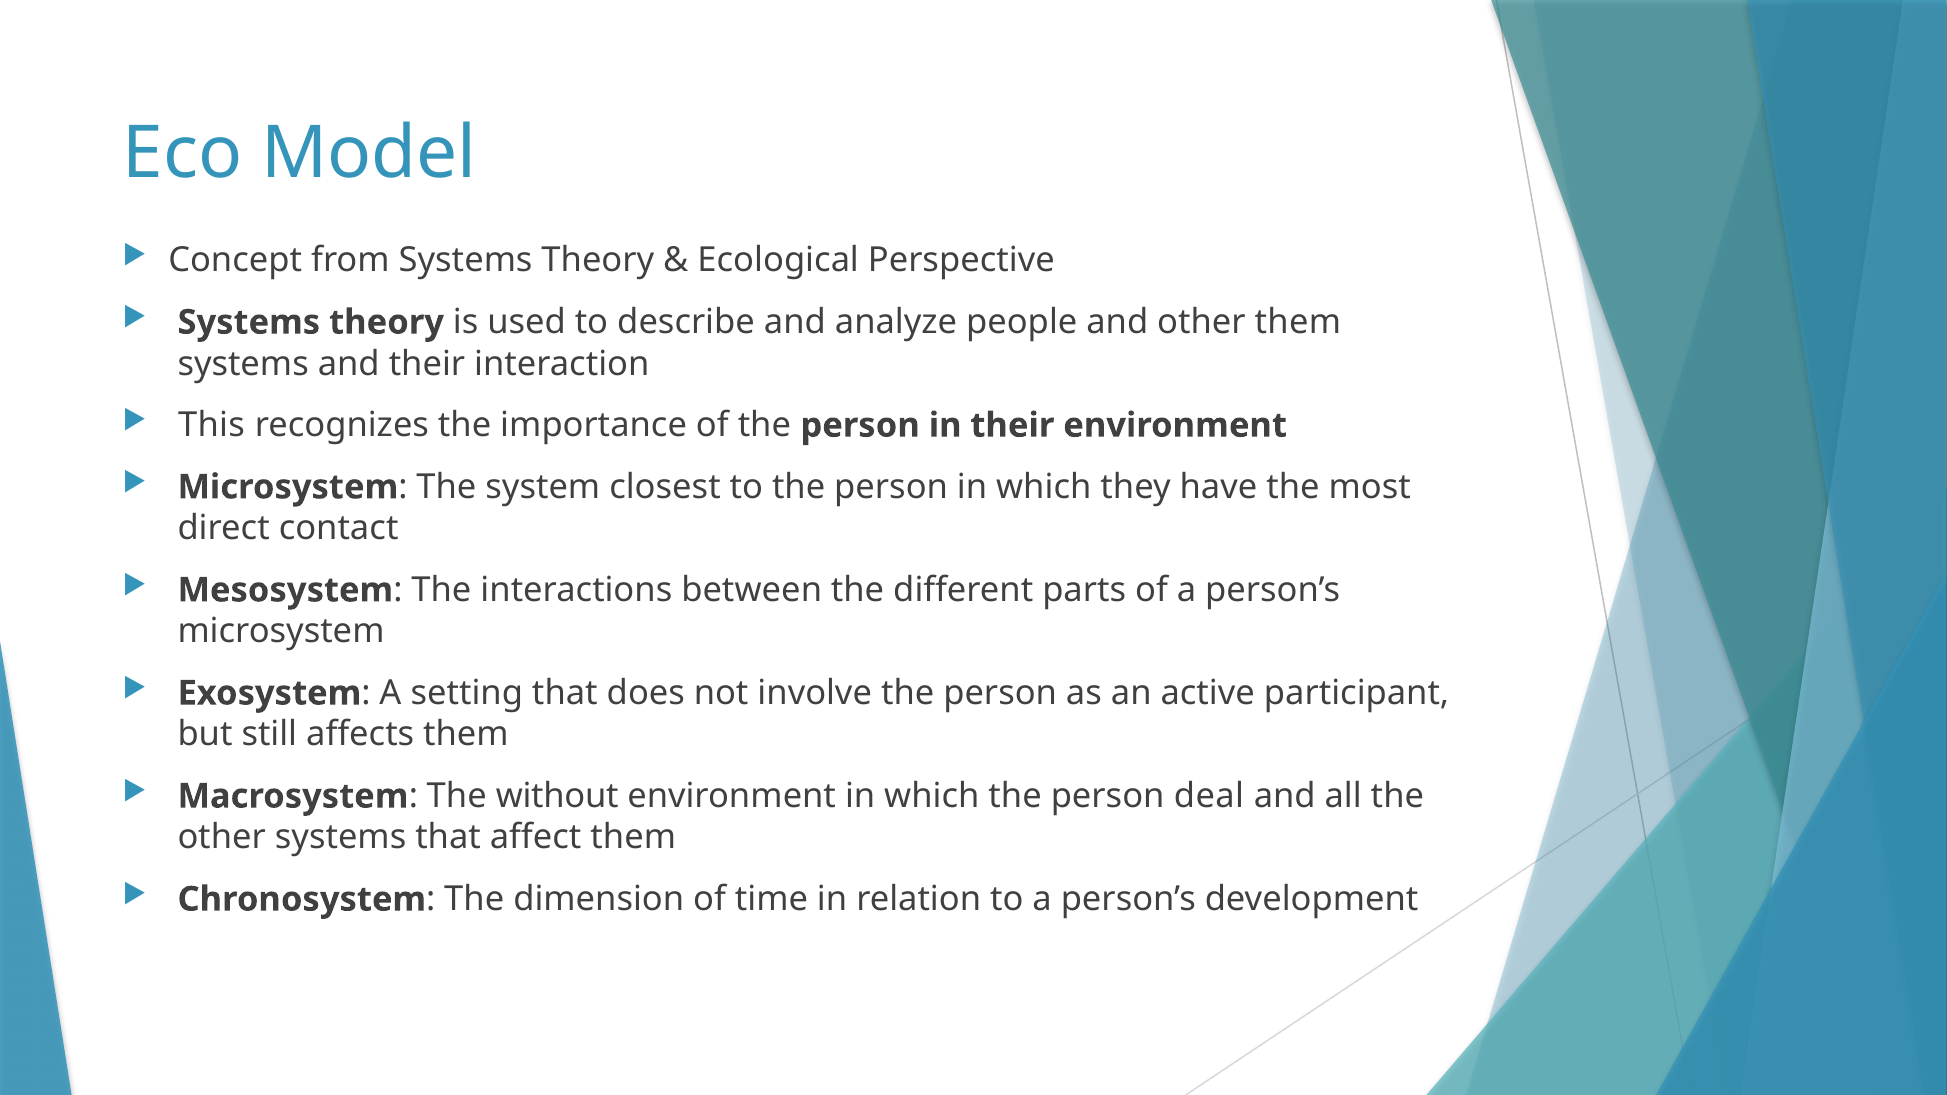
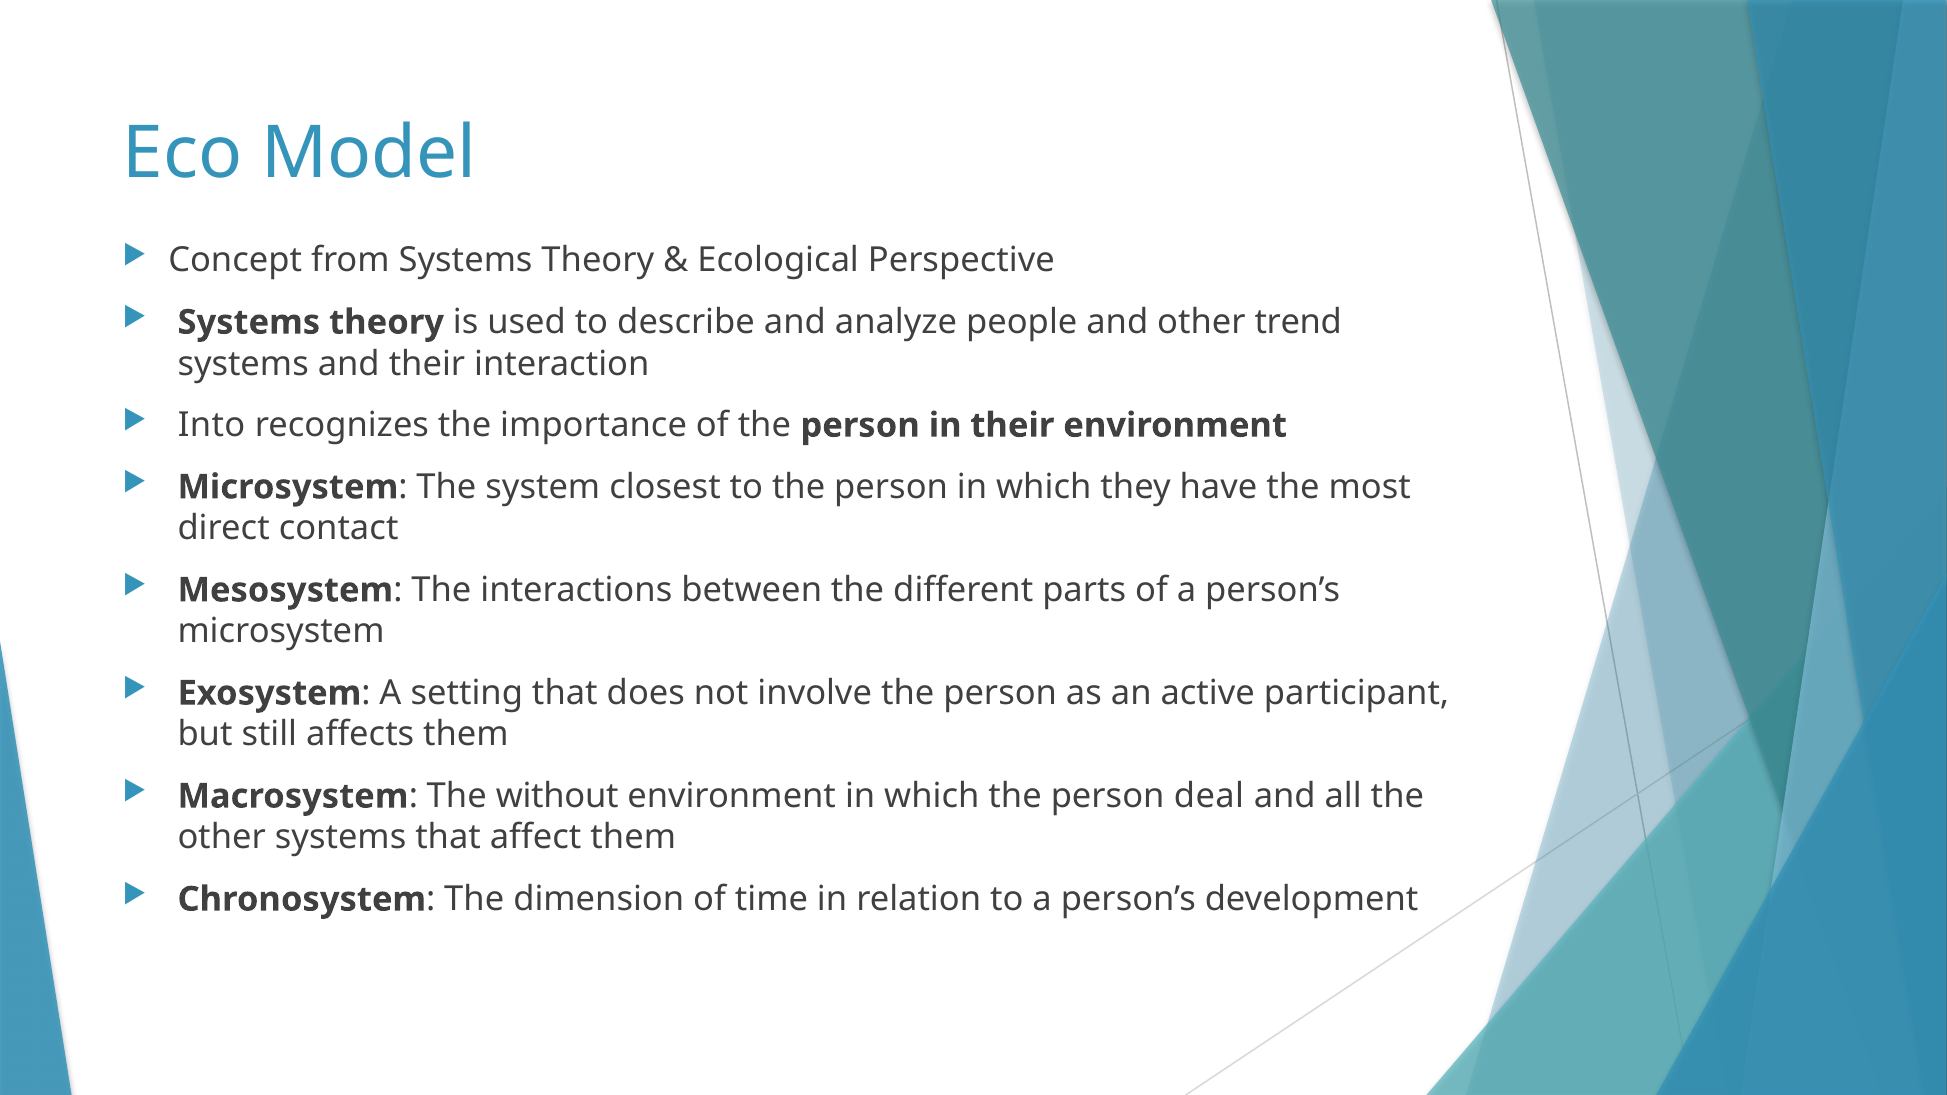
other them: them -> trend
This: This -> Into
